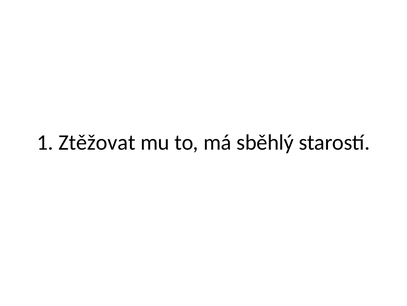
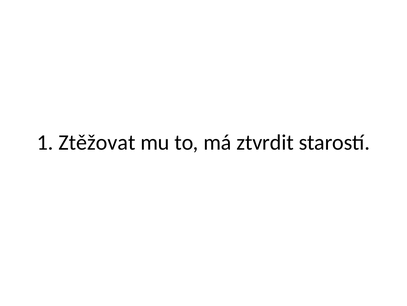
sběhlý: sběhlý -> ztvrdit
